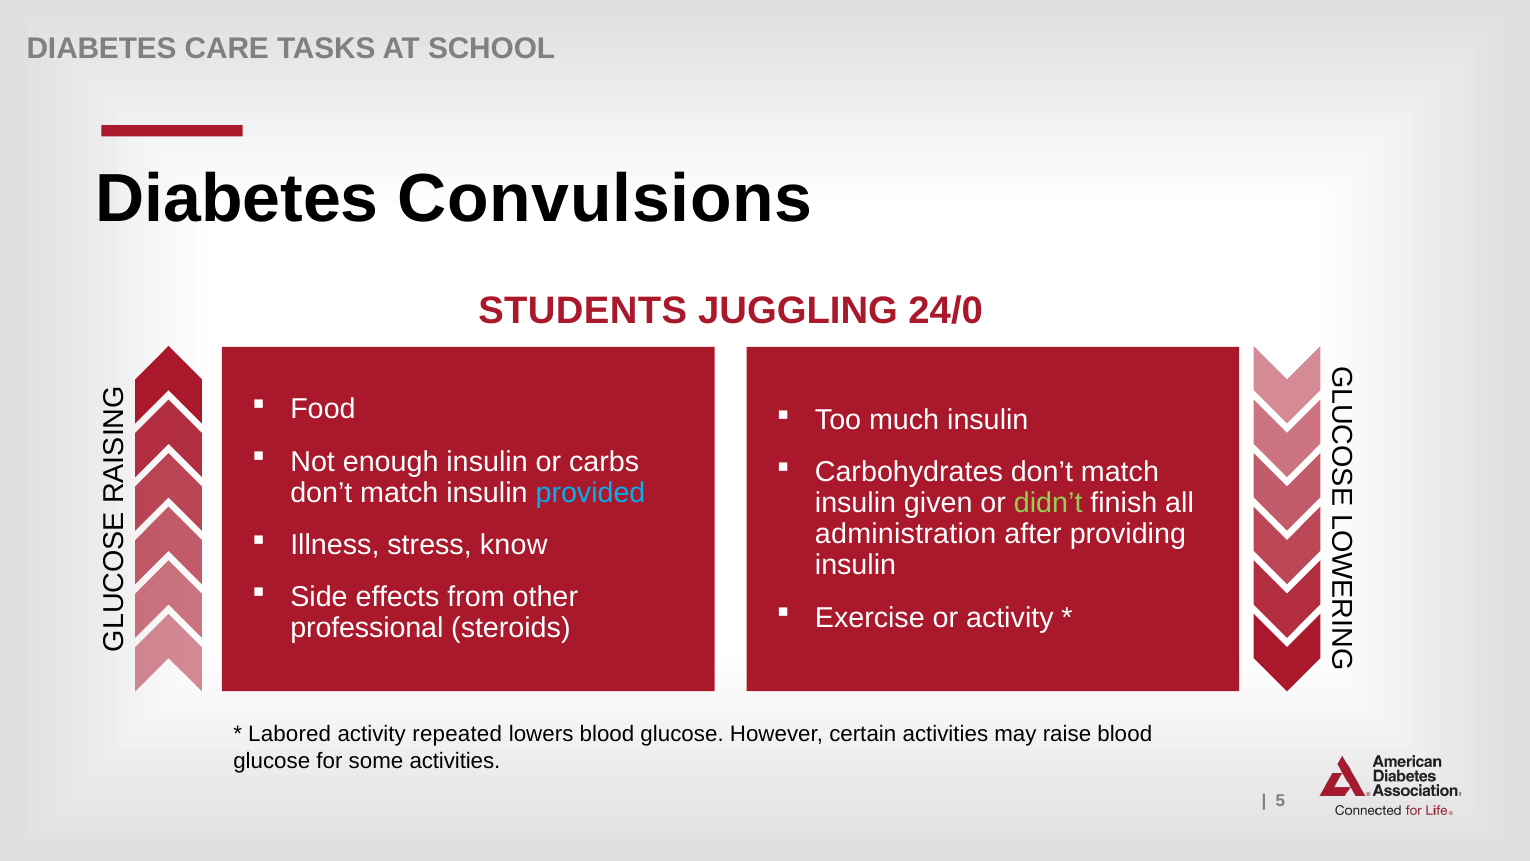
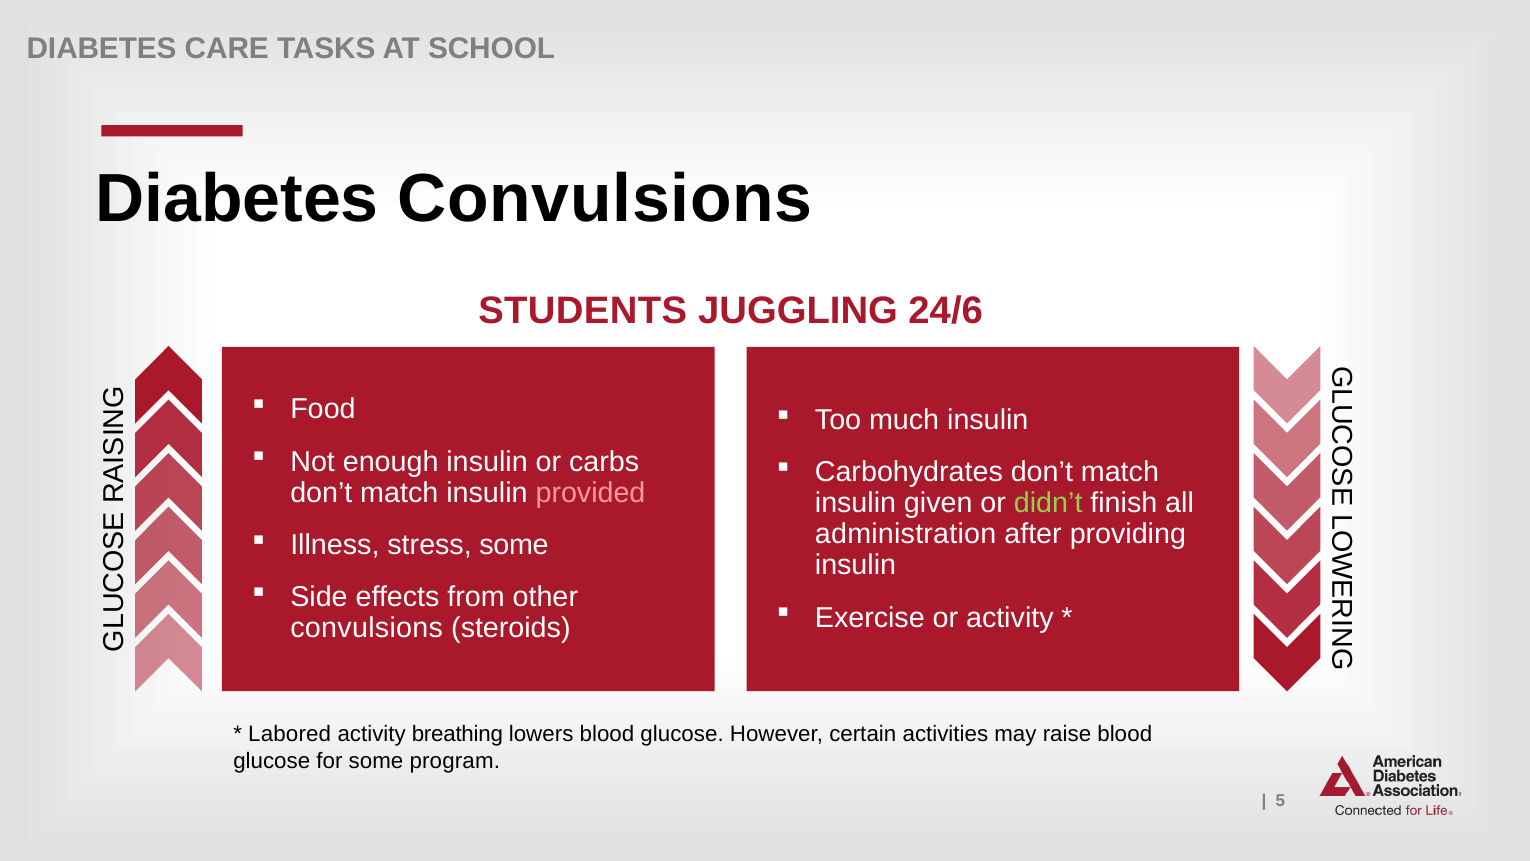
24/0: 24/0 -> 24/6
provided colour: light blue -> pink
stress know: know -> some
professional at (367, 628): professional -> convulsions
repeated: repeated -> breathing
some activities: activities -> program
